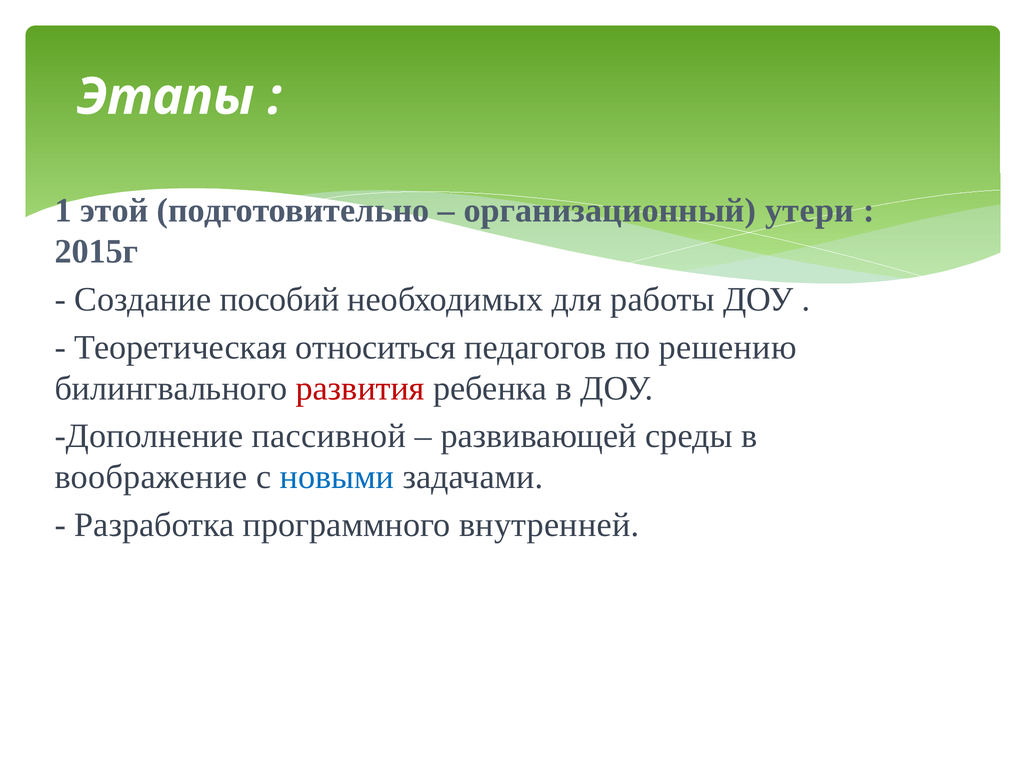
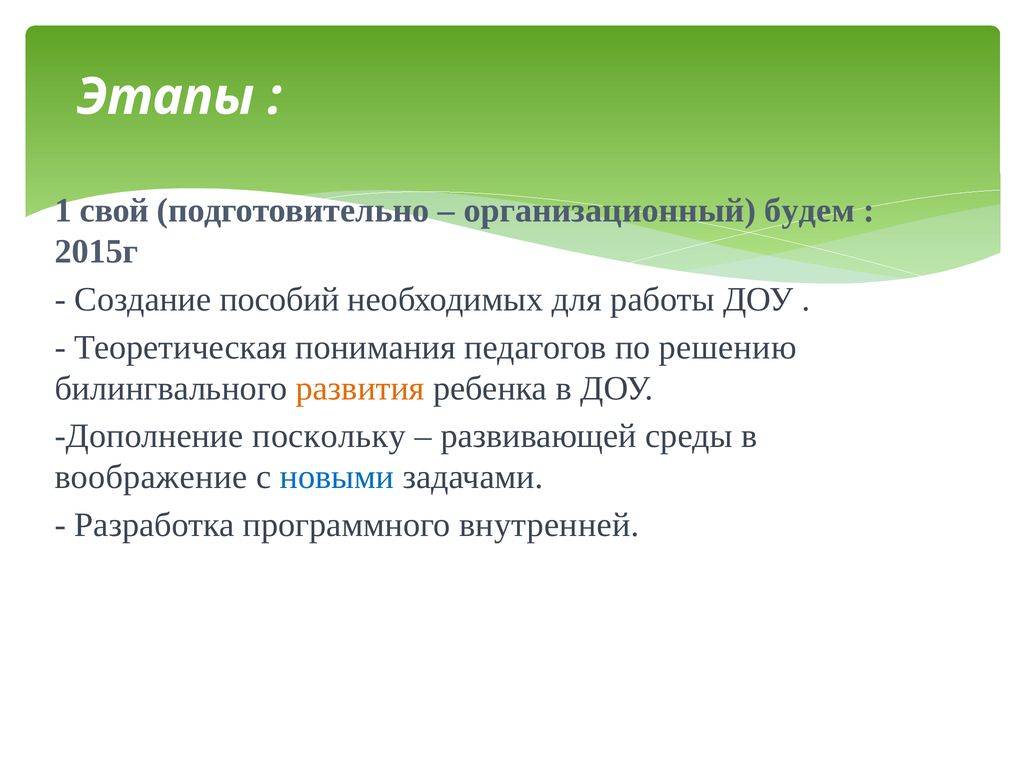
этой: этой -> свой
утери: утери -> будем
относиться: относиться -> понимания
развития colour: red -> orange
пассивной: пассивной -> поскольку
